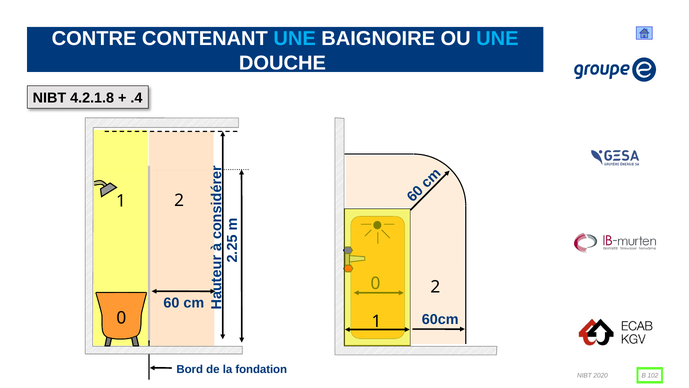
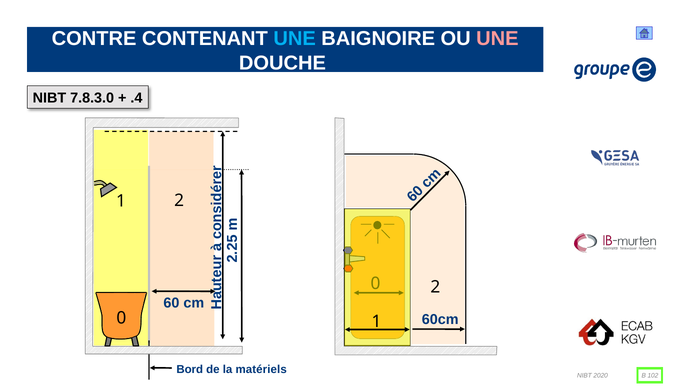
UNE at (497, 39) colour: light blue -> pink
4.2.1.8: 4.2.1.8 -> 7.8.3.0
fondation: fondation -> matériels
